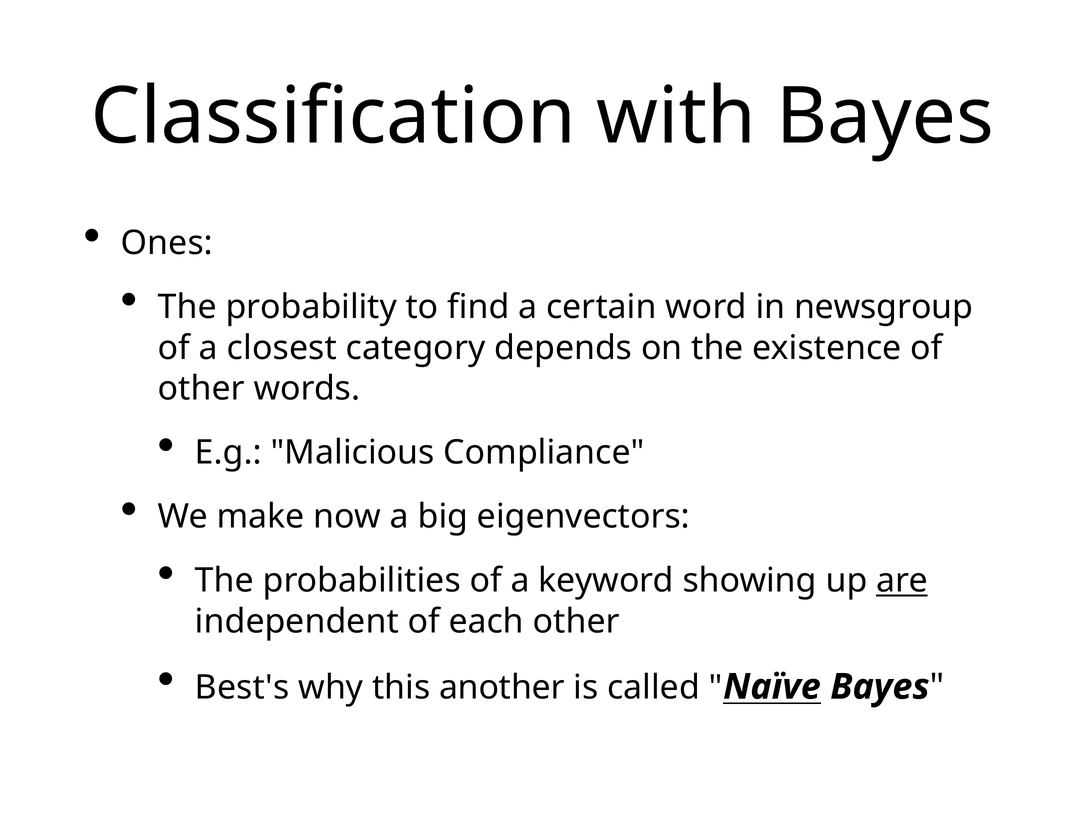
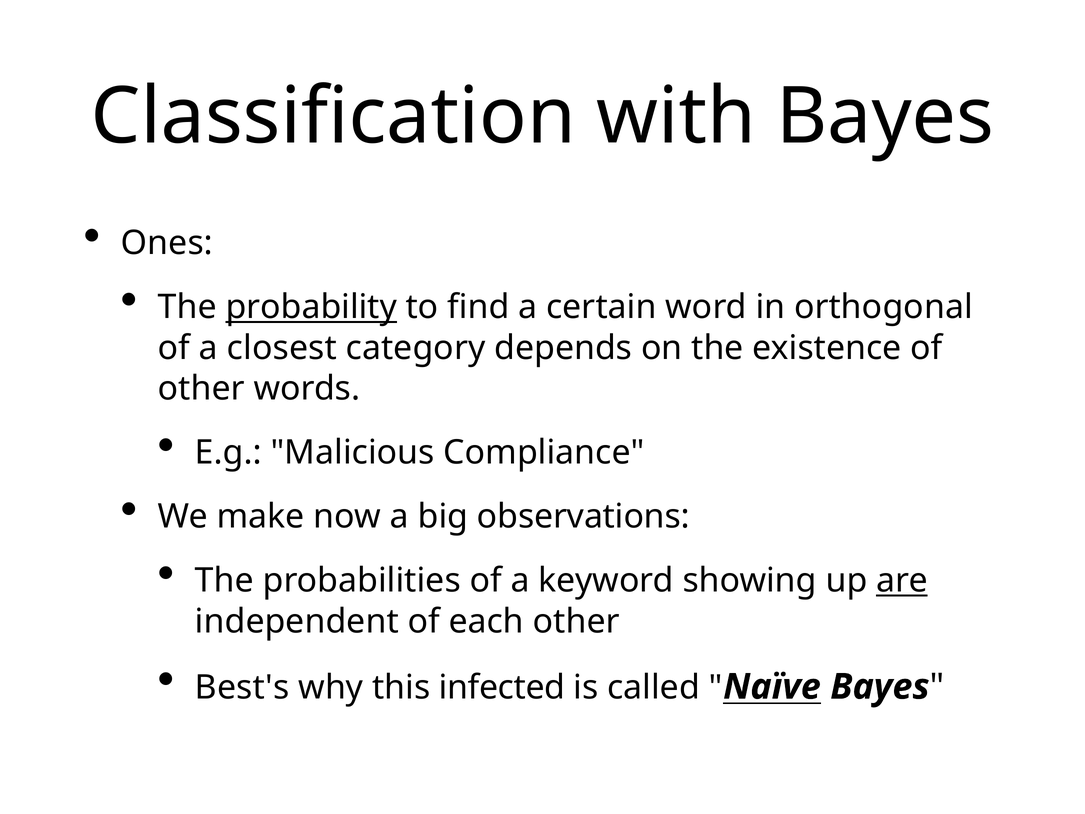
probability underline: none -> present
newsgroup: newsgroup -> orthogonal
eigenvectors: eigenvectors -> observations
another: another -> infected
